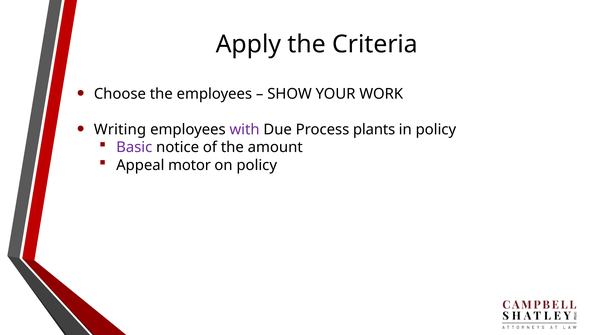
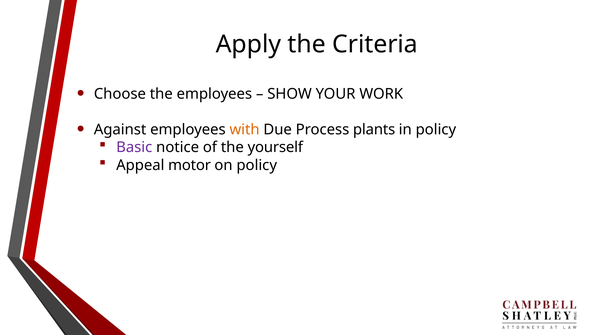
Writing: Writing -> Against
with colour: purple -> orange
amount: amount -> yourself
